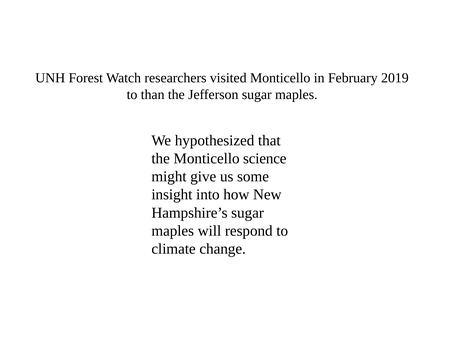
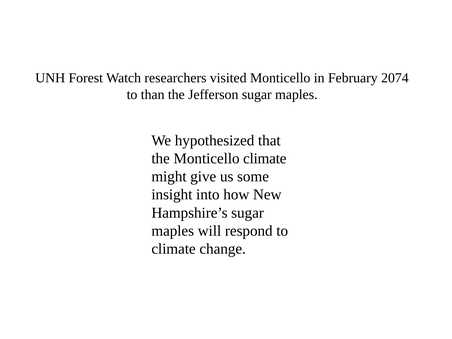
2019: 2019 -> 2074
Monticello science: science -> climate
